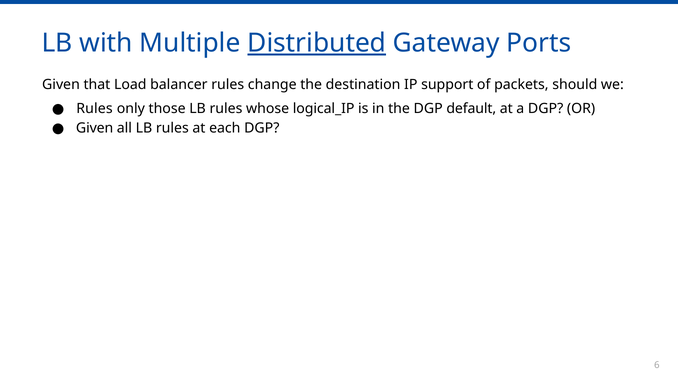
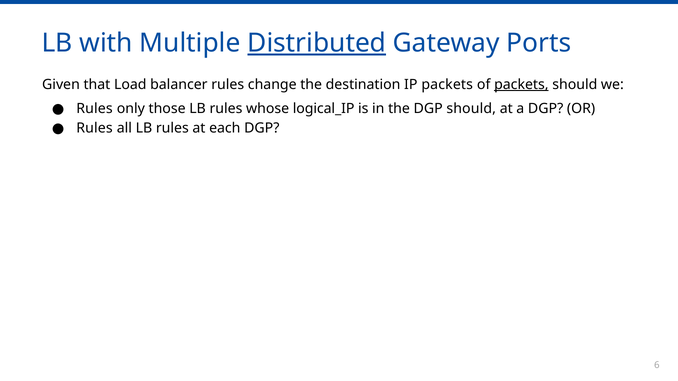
IP support: support -> packets
packets at (521, 85) underline: none -> present
DGP default: default -> should
Given at (95, 128): Given -> Rules
